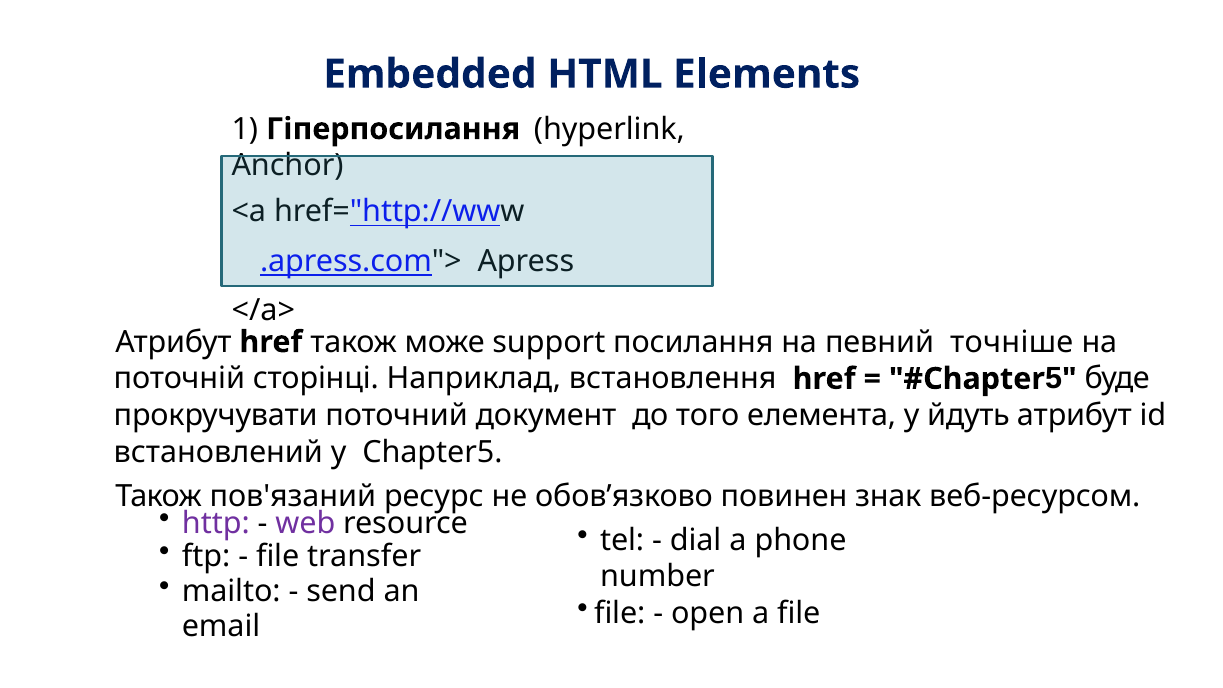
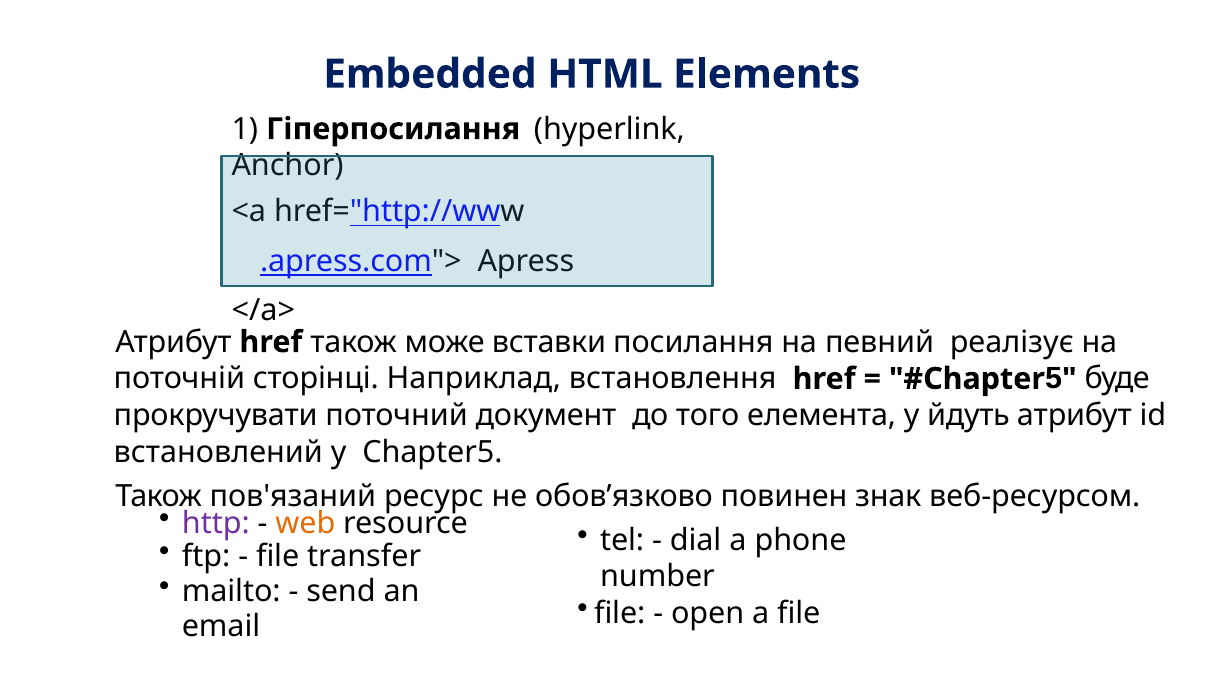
support: support -> вставки
точніше: точніше -> реалізує
web colour: purple -> orange
